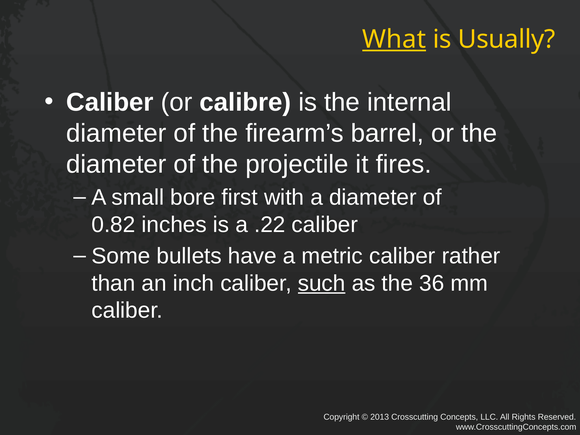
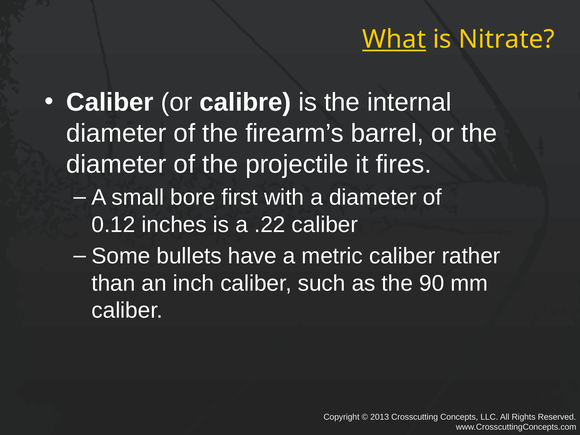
Usually: Usually -> Nitrate
0.82: 0.82 -> 0.12
such underline: present -> none
36: 36 -> 90
